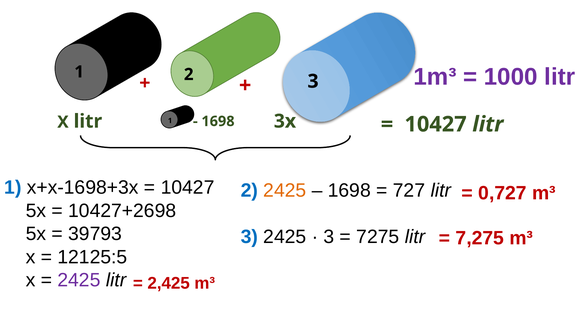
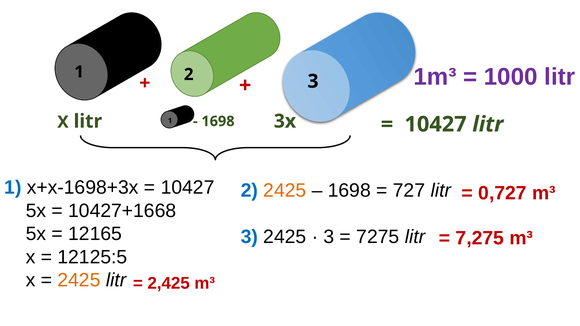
10427+2698: 10427+2698 -> 10427+1668
39793: 39793 -> 12165
2425 at (79, 280) colour: purple -> orange
